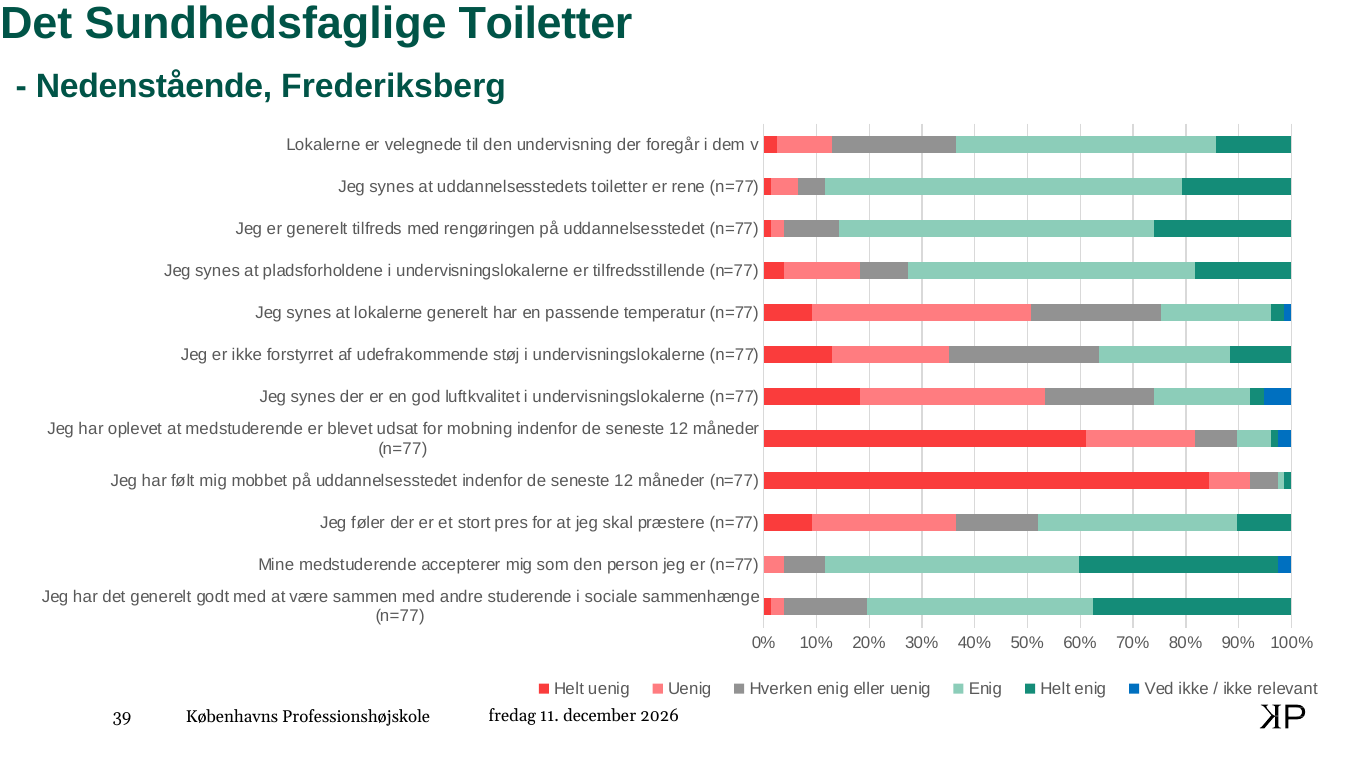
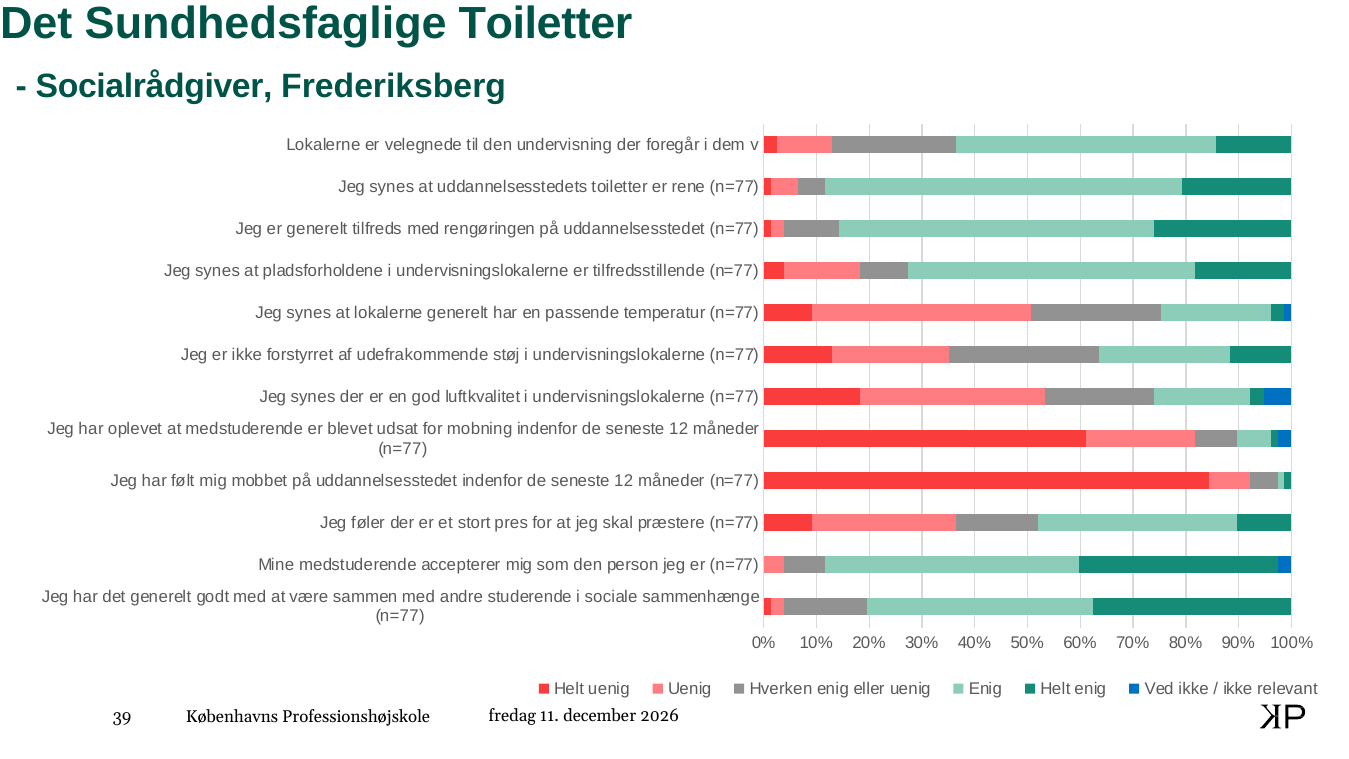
Nedenstående: Nedenstående -> Socialrådgiver
